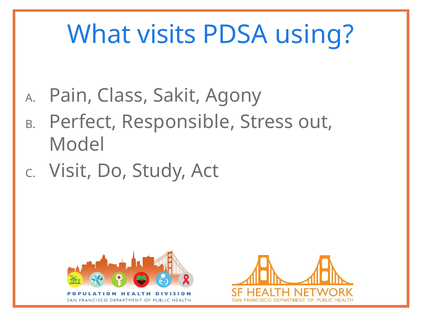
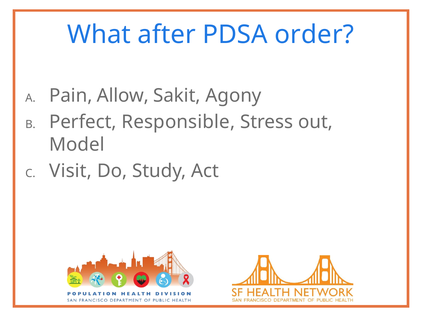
visits: visits -> after
using: using -> order
Class: Class -> Allow
